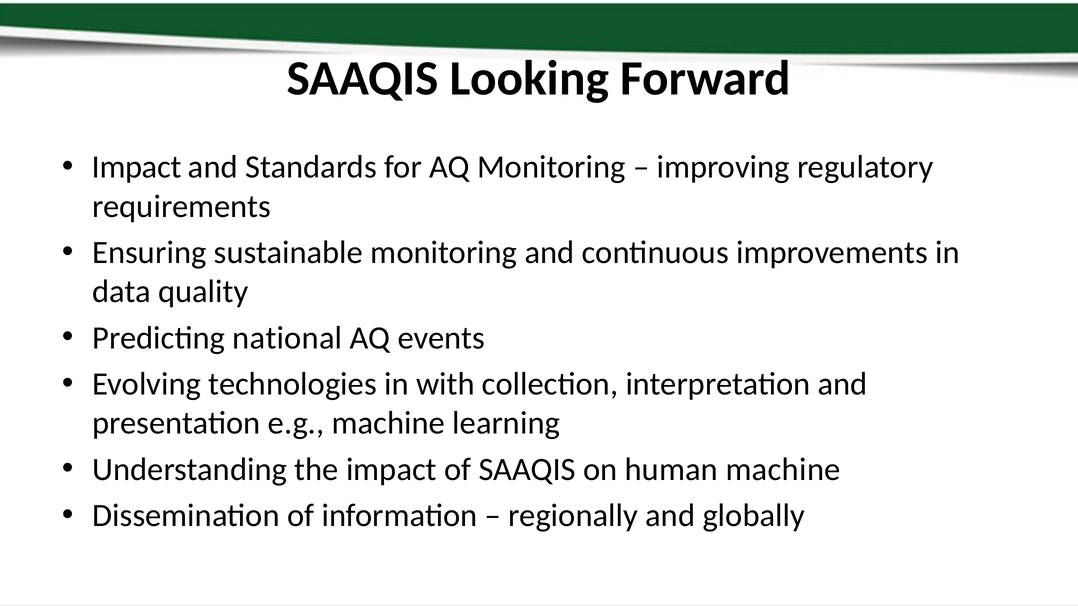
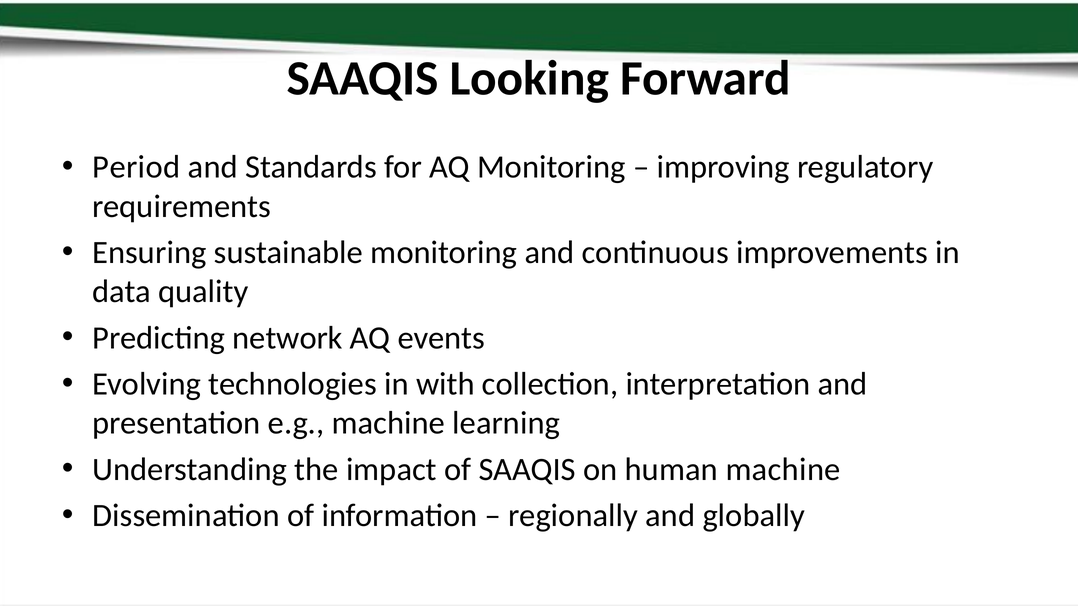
Impact at (137, 167): Impact -> Period
national: national -> network
